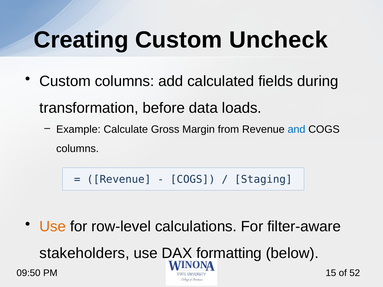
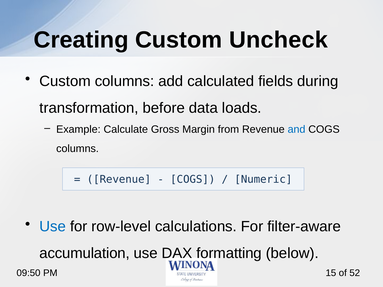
Staging: Staging -> Numeric
Use at (53, 227) colour: orange -> blue
stakeholders: stakeholders -> accumulation
